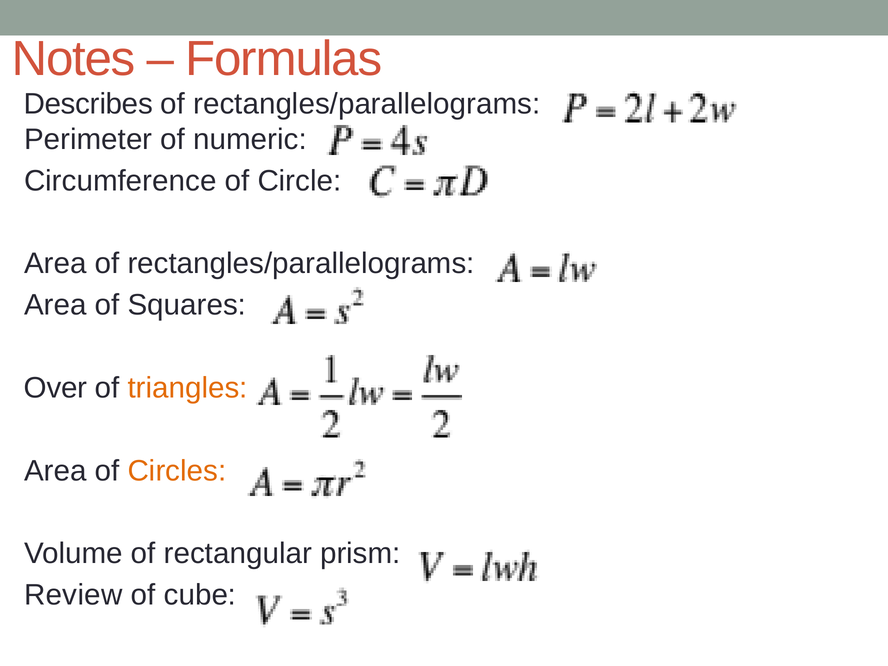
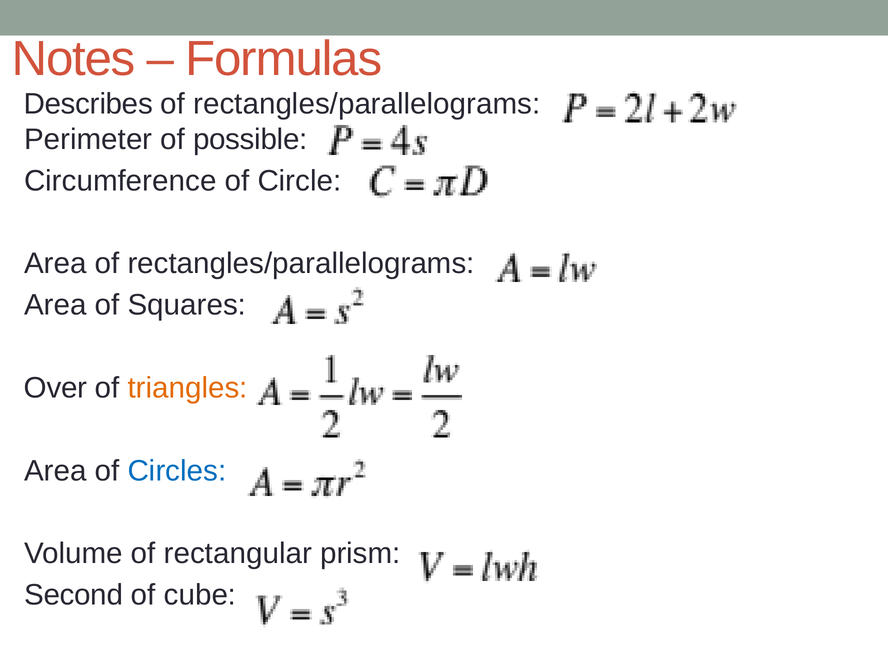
numeric: numeric -> possible
Circles colour: orange -> blue
Review: Review -> Second
